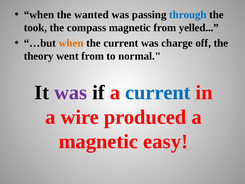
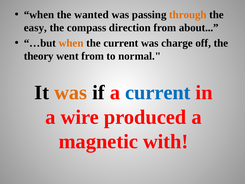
through colour: blue -> orange
took: took -> easy
compass magnetic: magnetic -> direction
yelled: yelled -> about
was at (71, 92) colour: purple -> orange
easy: easy -> with
